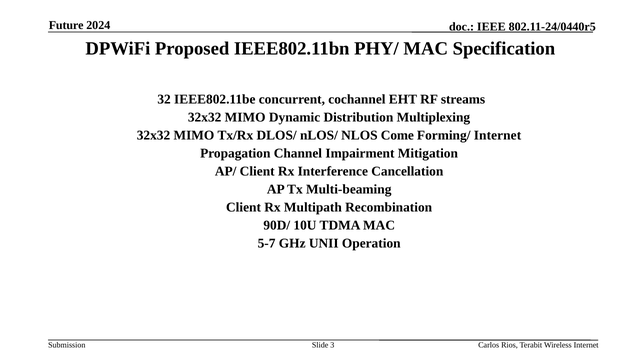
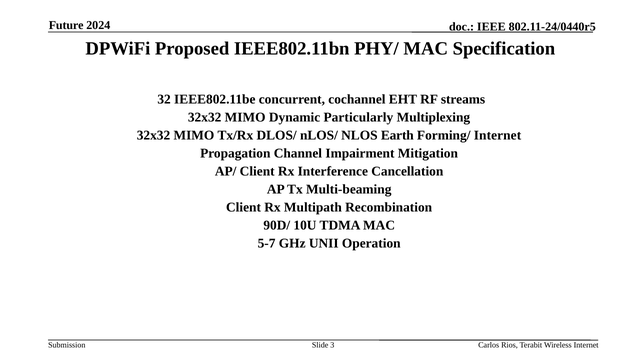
Distribution: Distribution -> Particularly
Come: Come -> Earth
